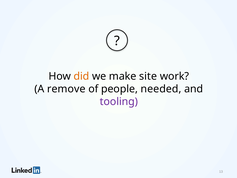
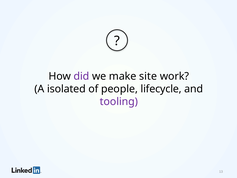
did colour: orange -> purple
remove: remove -> isolated
needed: needed -> lifecycle
